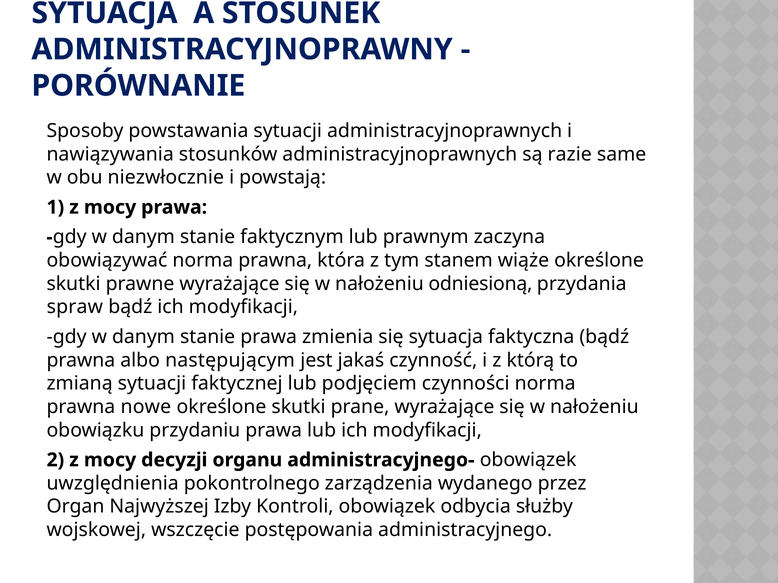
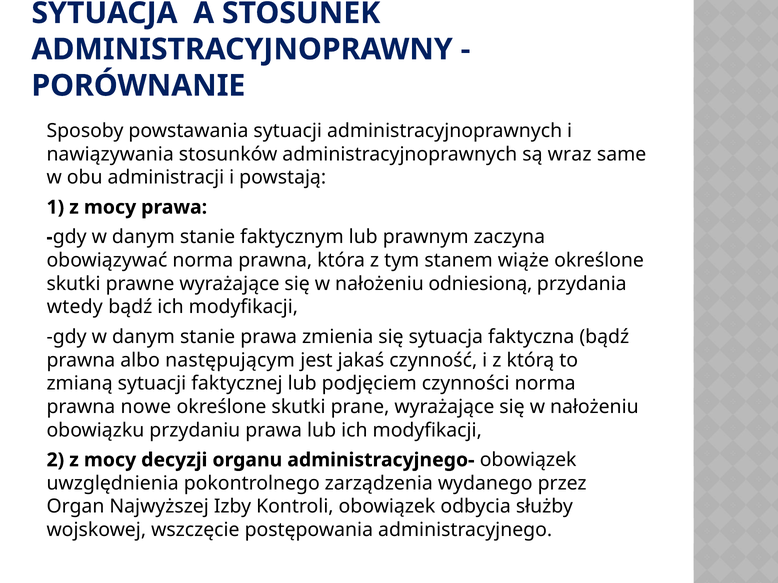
razie: razie -> wraz
niezwłocznie: niezwłocznie -> administracji
spraw: spraw -> wtedy
